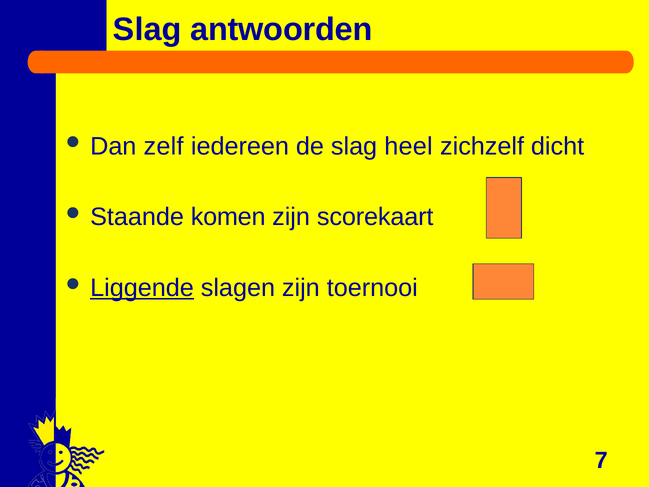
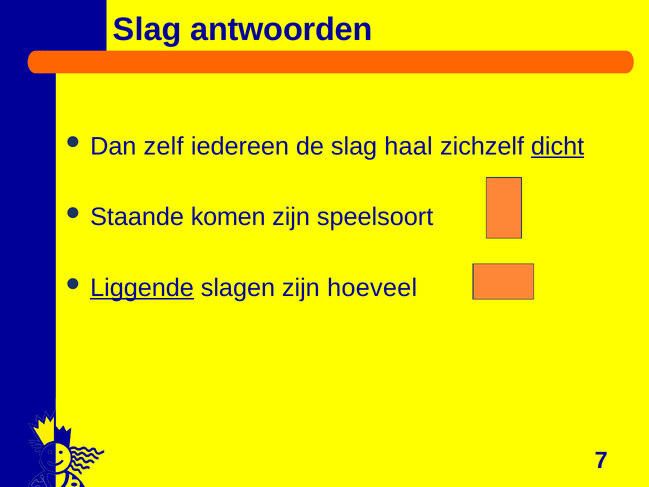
heel: heel -> haal
dicht underline: none -> present
scorekaart: scorekaart -> speelsoort
toernooi: toernooi -> hoeveel
